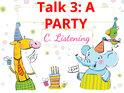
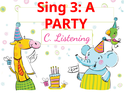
Talk: Talk -> Sing
